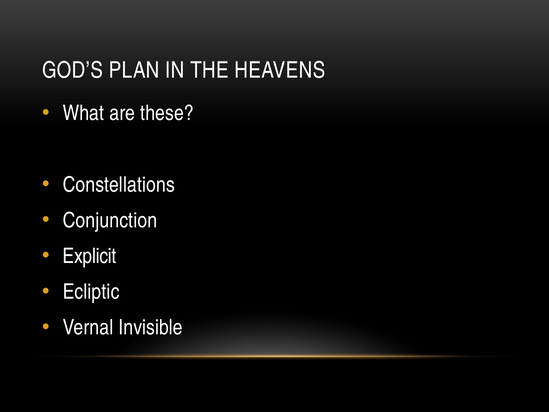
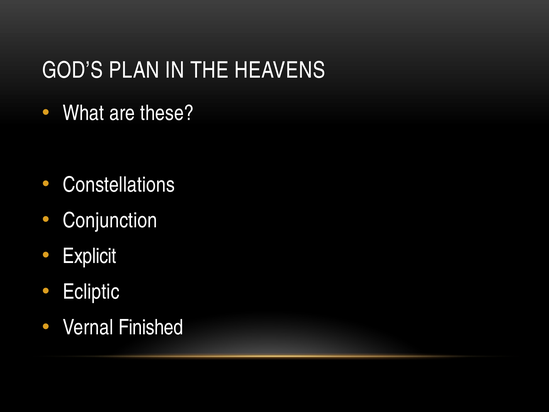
Invisible: Invisible -> Finished
